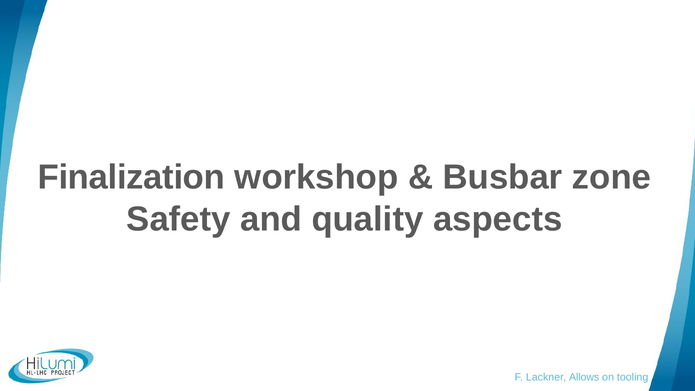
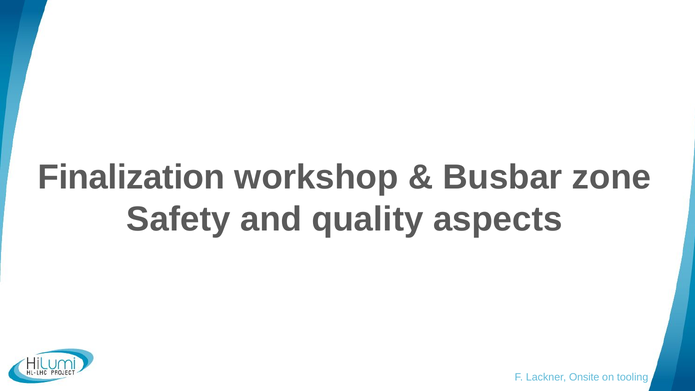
Allows: Allows -> Onsite
